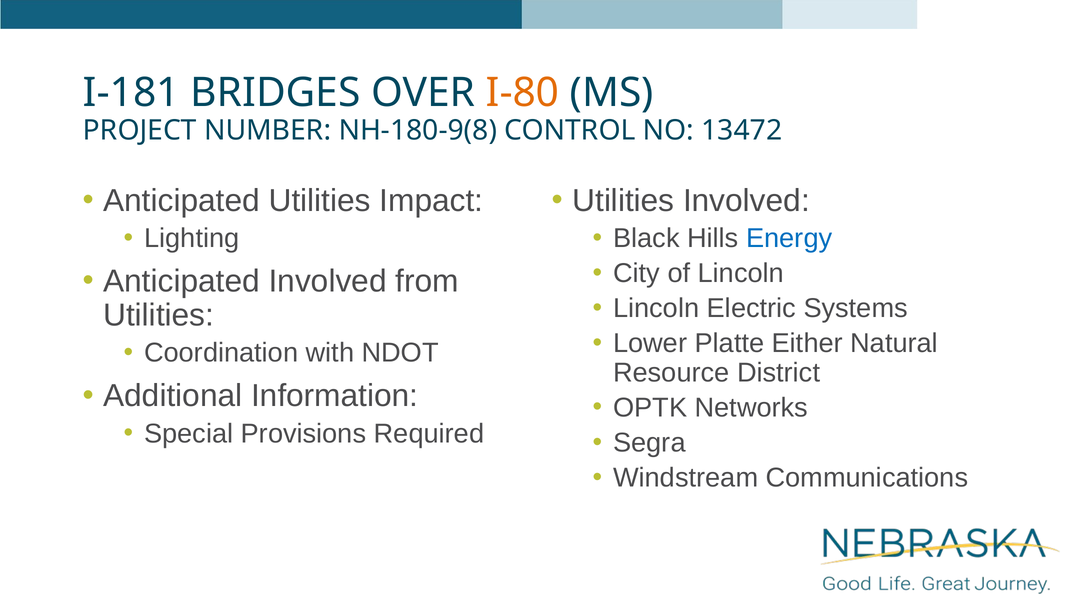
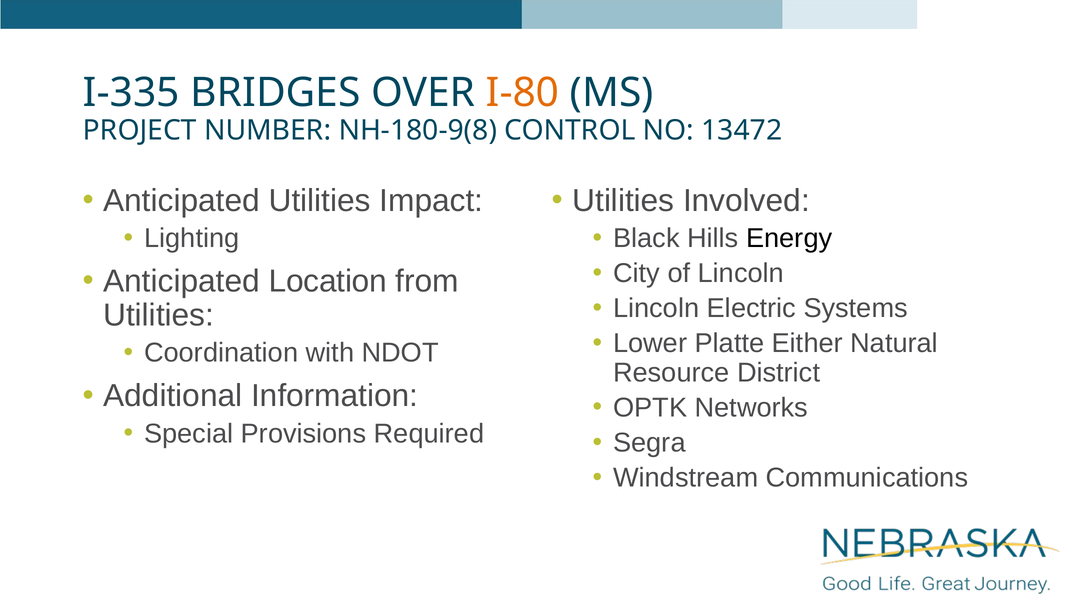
I-181: I-181 -> I-335
Energy colour: blue -> black
Anticipated Involved: Involved -> Location
